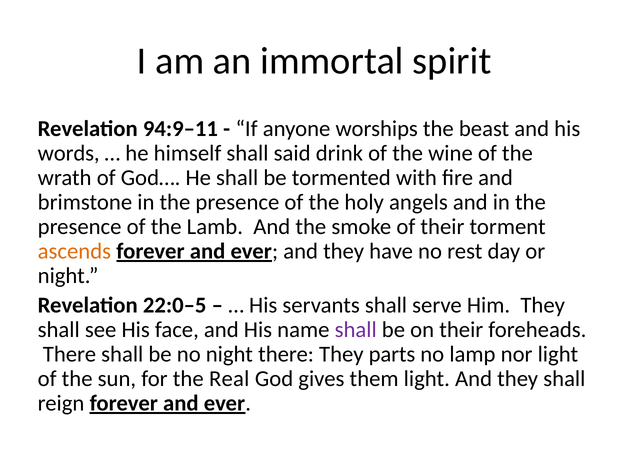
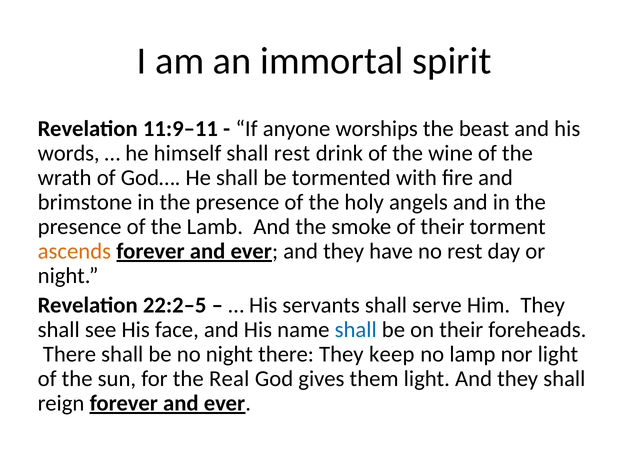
94:9–11: 94:9–11 -> 11:9–11
shall said: said -> rest
22:0–5: 22:0–5 -> 22:2–5
shall at (356, 330) colour: purple -> blue
parts: parts -> keep
